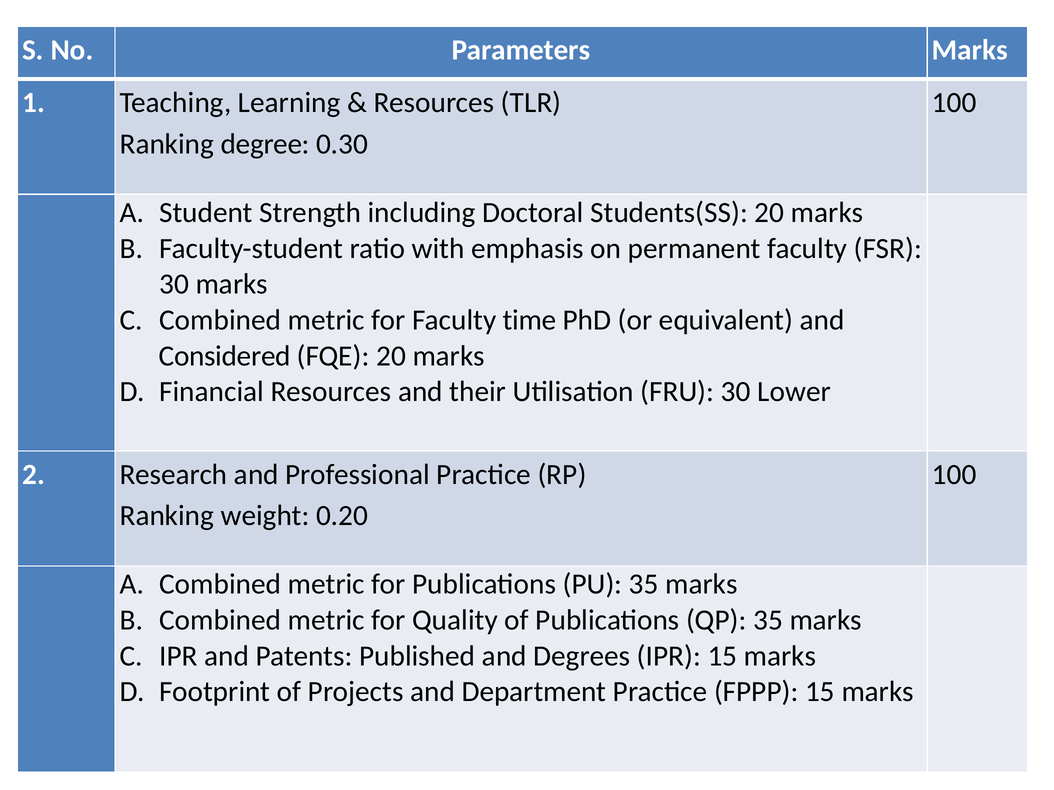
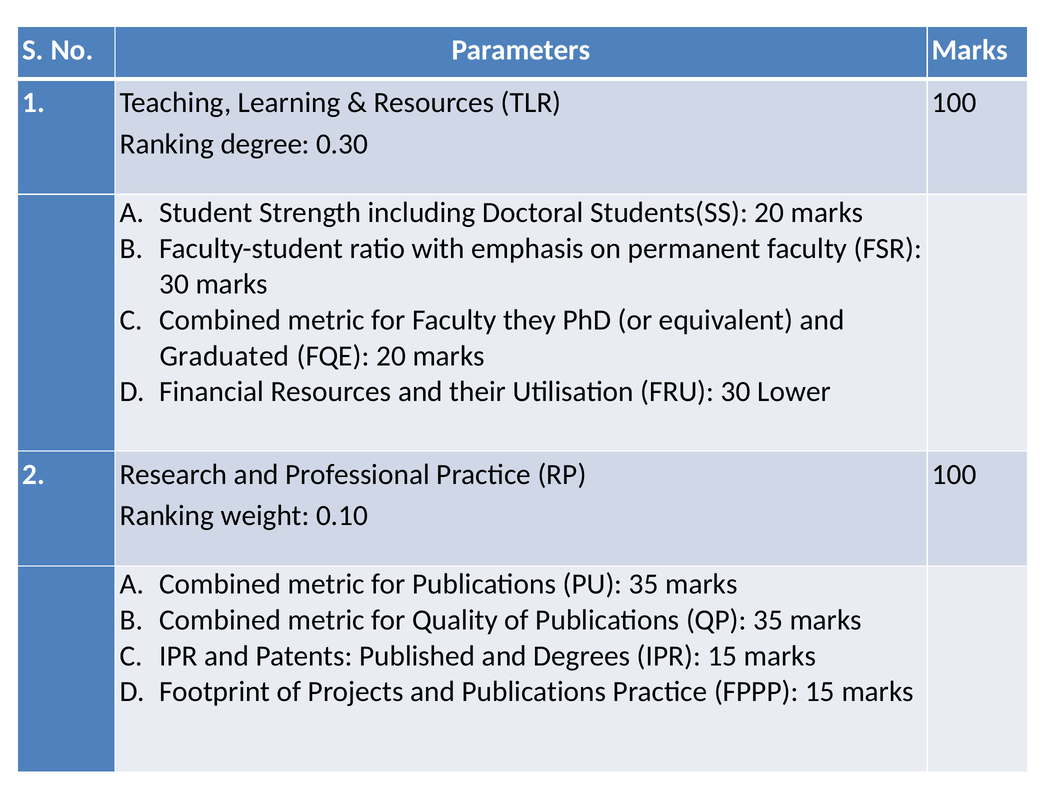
time: time -> they
Considered: Considered -> Graduated
0.20: 0.20 -> 0.10
and Department: Department -> Publications
